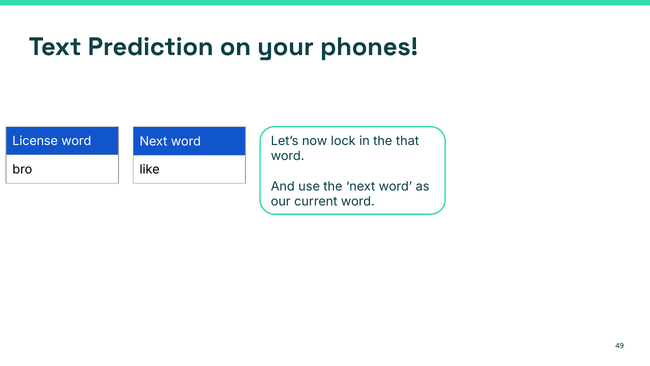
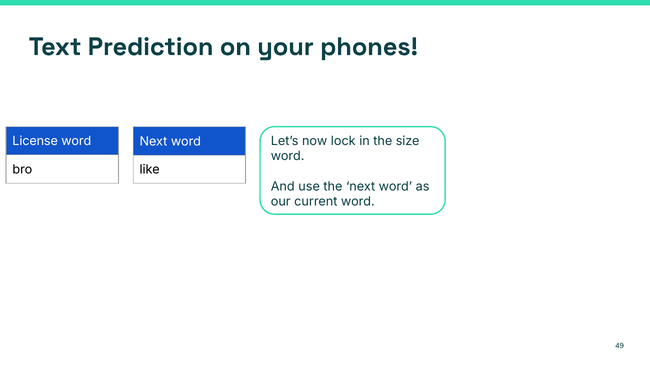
that: that -> size
